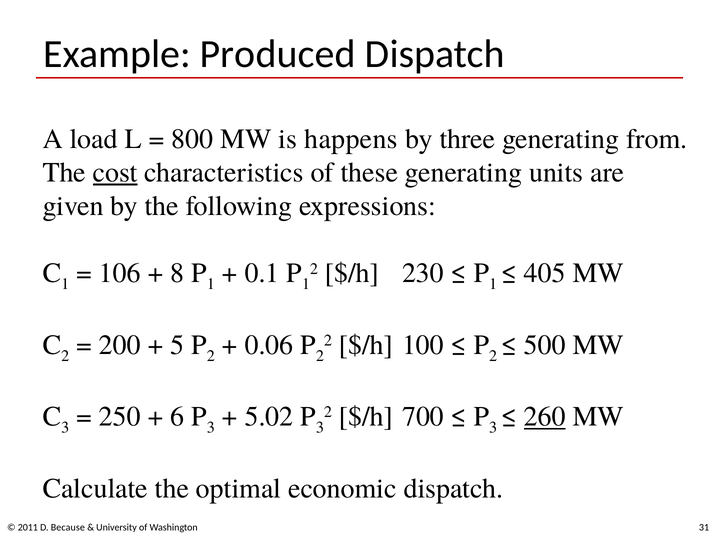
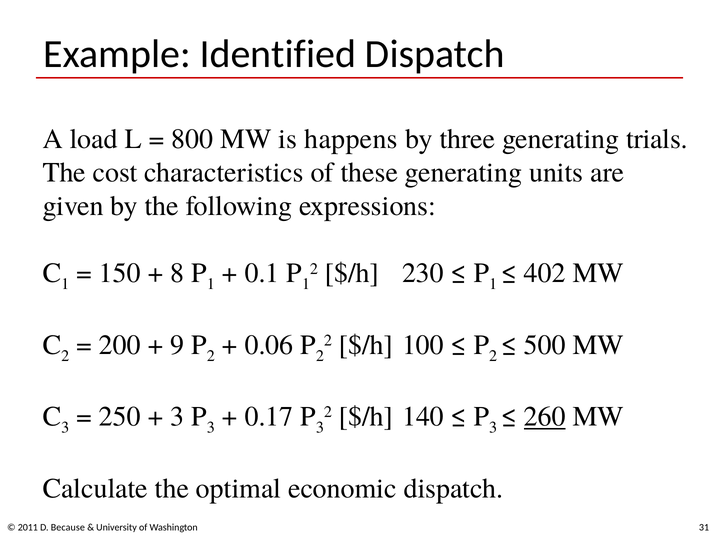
Produced: Produced -> Identified
from: from -> trials
cost underline: present -> none
106: 106 -> 150
405: 405 -> 402
5: 5 -> 9
6 at (177, 417): 6 -> 3
5.02: 5.02 -> 0.17
700: 700 -> 140
